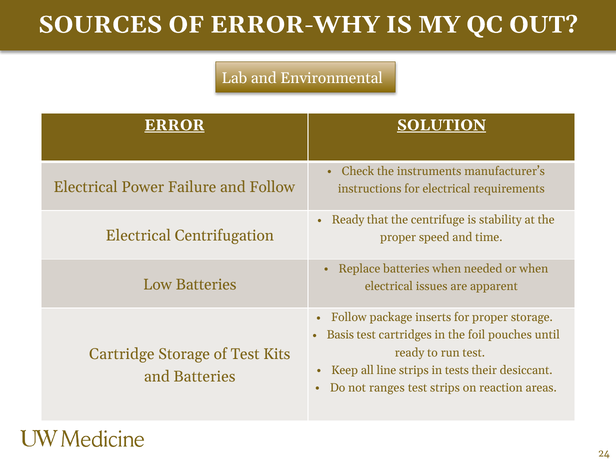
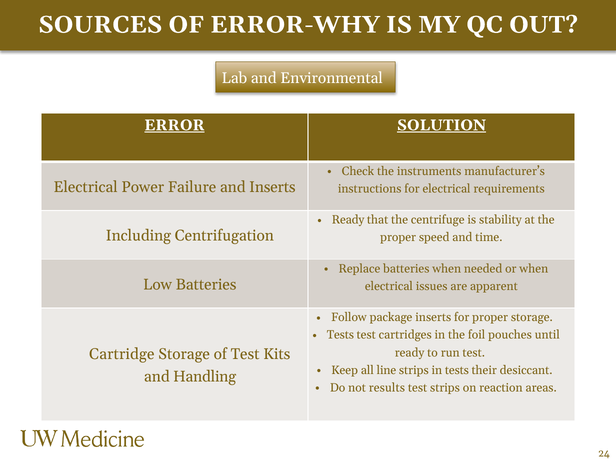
and Follow: Follow -> Inserts
Electrical at (138, 236): Electrical -> Including
Basis at (340, 335): Basis -> Tests
and Batteries: Batteries -> Handling
ranges: ranges -> results
